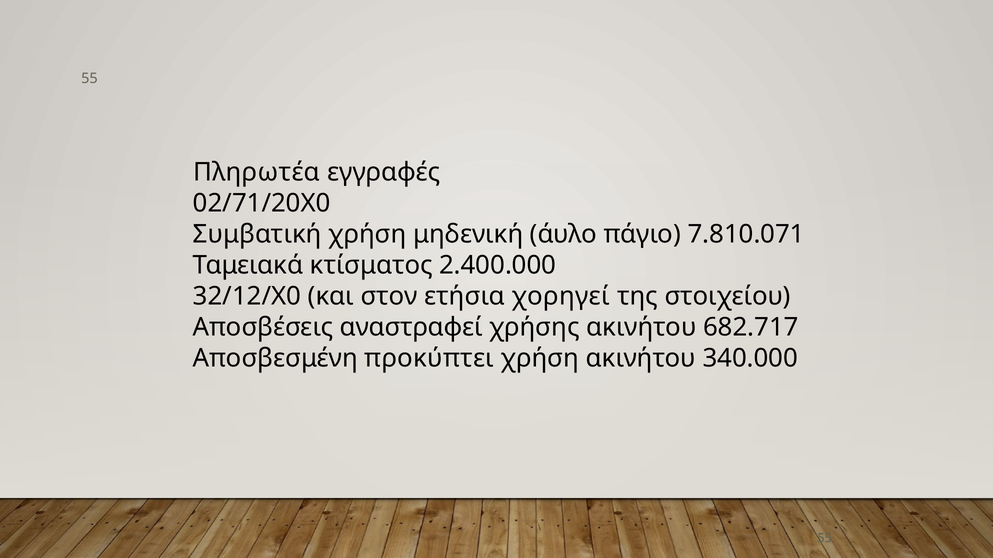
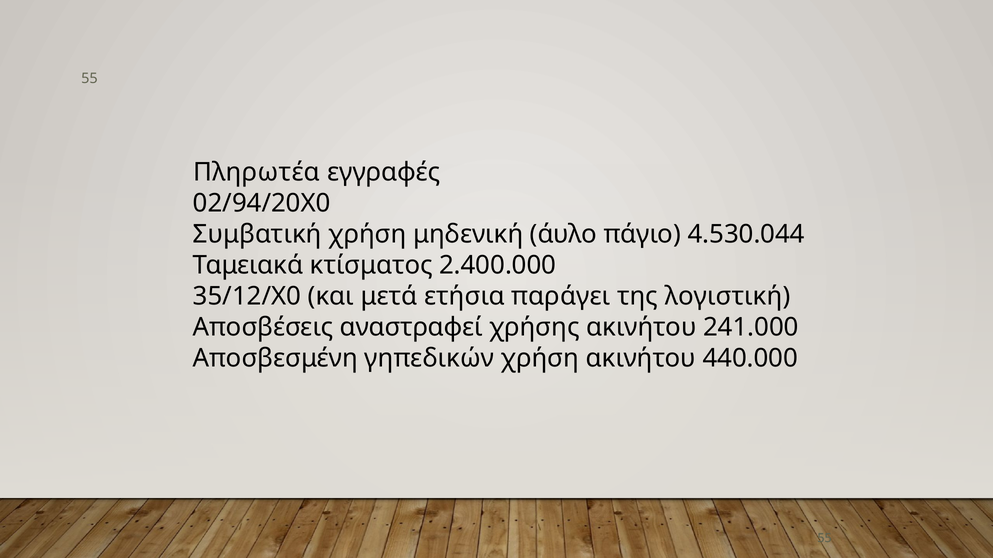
02/71/20Χ0: 02/71/20Χ0 -> 02/94/20Χ0
7.810.071: 7.810.071 -> 4.530.044
32/12/Χ0: 32/12/Χ0 -> 35/12/Χ0
στον: στον -> μετά
χορηγεί: χορηγεί -> παράγει
στοιχείου: στοιχείου -> λογιστική
682.717: 682.717 -> 241.000
προκύπτει: προκύπτει -> γηπεδικών
340.000: 340.000 -> 440.000
